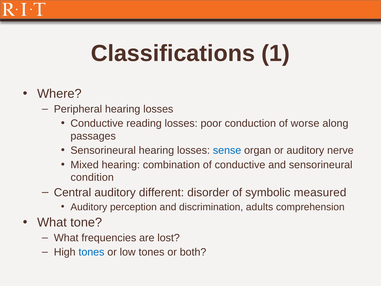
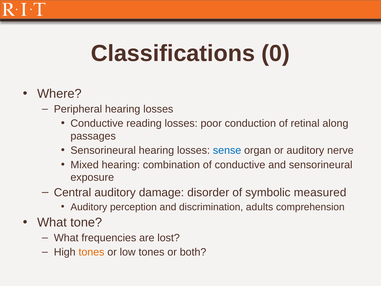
1: 1 -> 0
worse: worse -> retinal
condition: condition -> exposure
different: different -> damage
tones at (91, 252) colour: blue -> orange
